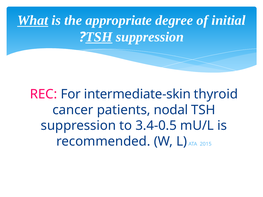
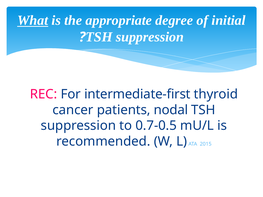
TSH at (99, 37) underline: present -> none
intermediate-skin: intermediate-skin -> intermediate-first
3.4-0.5: 3.4-0.5 -> 0.7-0.5
